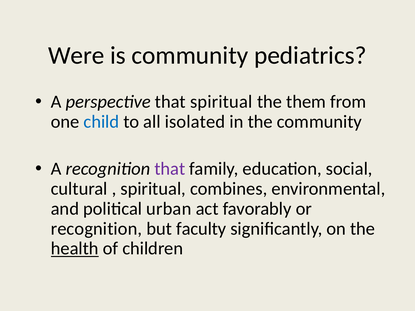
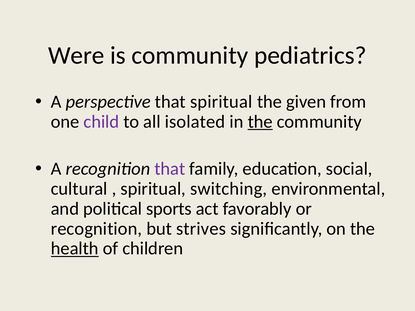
them: them -> given
child colour: blue -> purple
the at (260, 122) underline: none -> present
combines: combines -> switching
urban: urban -> sports
faculty: faculty -> strives
